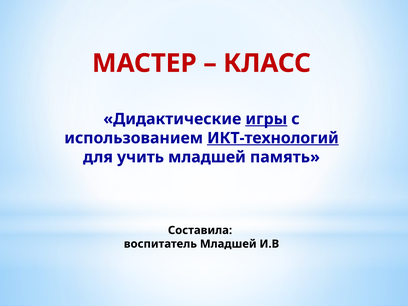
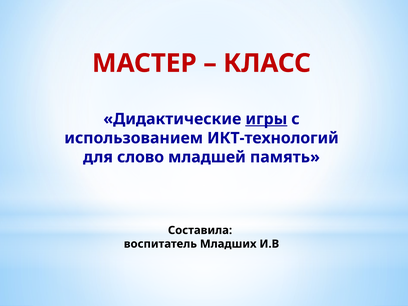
ИКТ-технологий underline: present -> none
учить: учить -> слово
воспитатель Младшей: Младшей -> Младших
